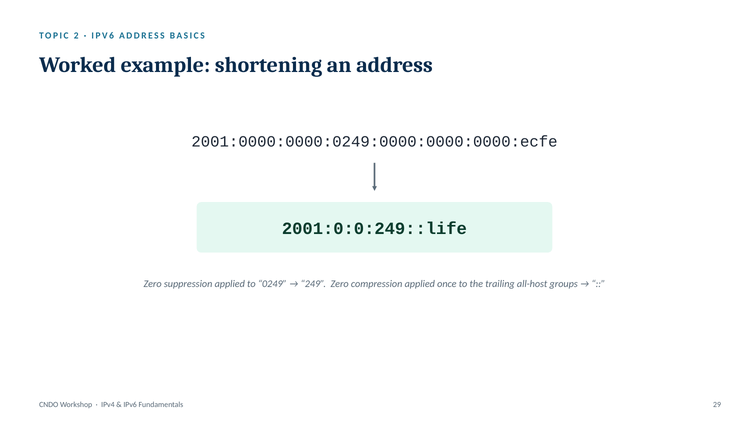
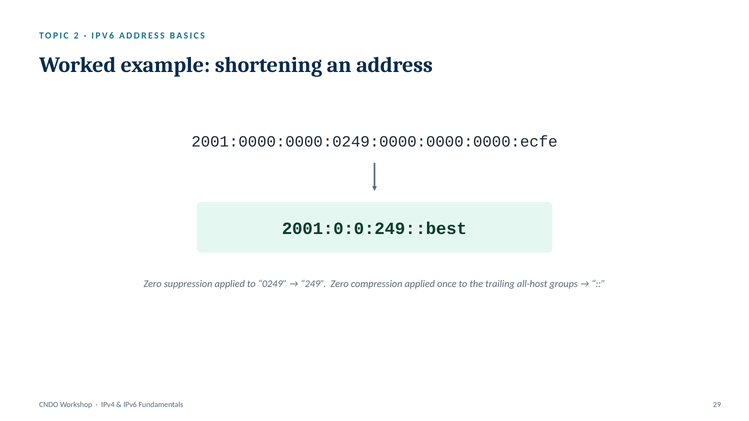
2001:0:0:249::life: 2001:0:0:249::life -> 2001:0:0:249::best
